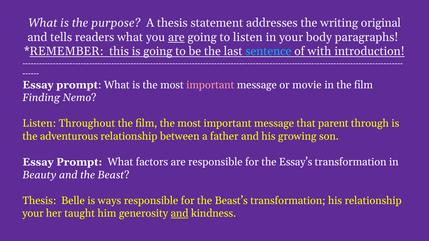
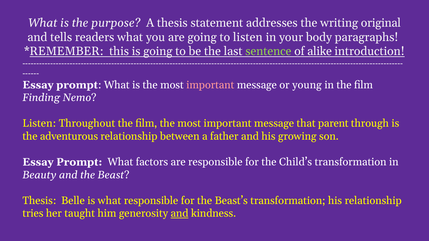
are at (176, 37) underline: present -> none
sentence colour: light blue -> light green
with: with -> alike
movie: movie -> young
Essay’s: Essay’s -> Child’s
is ways: ways -> what
your at (33, 214): your -> tries
